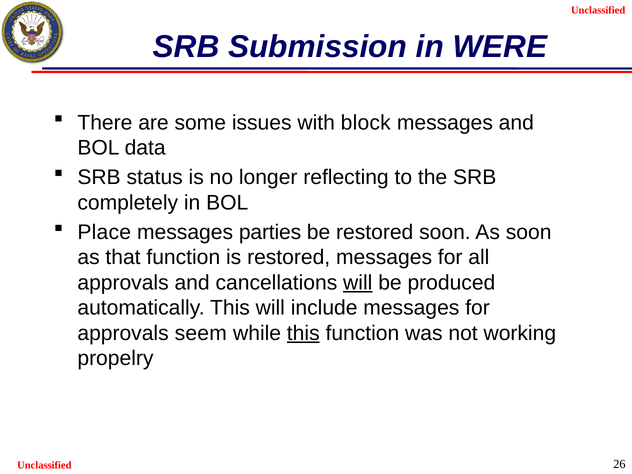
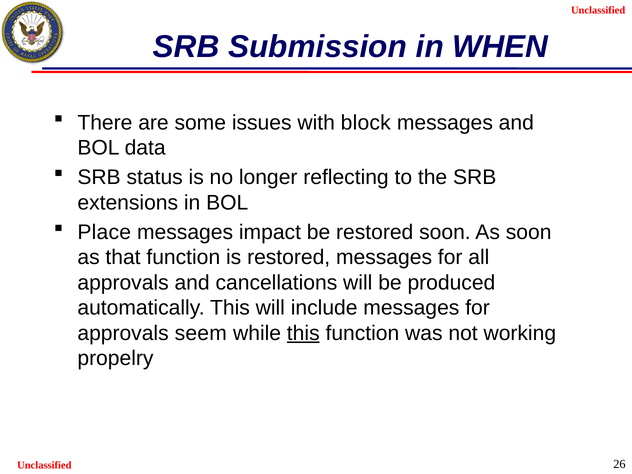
WERE: WERE -> WHEN
completely: completely -> extensions
parties: parties -> impact
will at (358, 283) underline: present -> none
